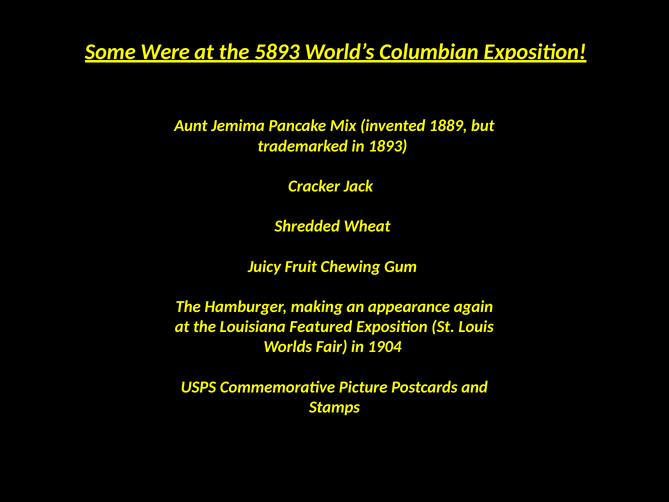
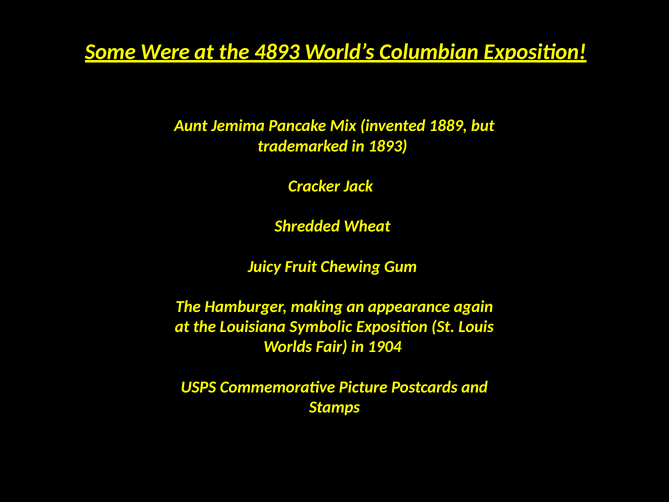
5893: 5893 -> 4893
Featured: Featured -> Symbolic
